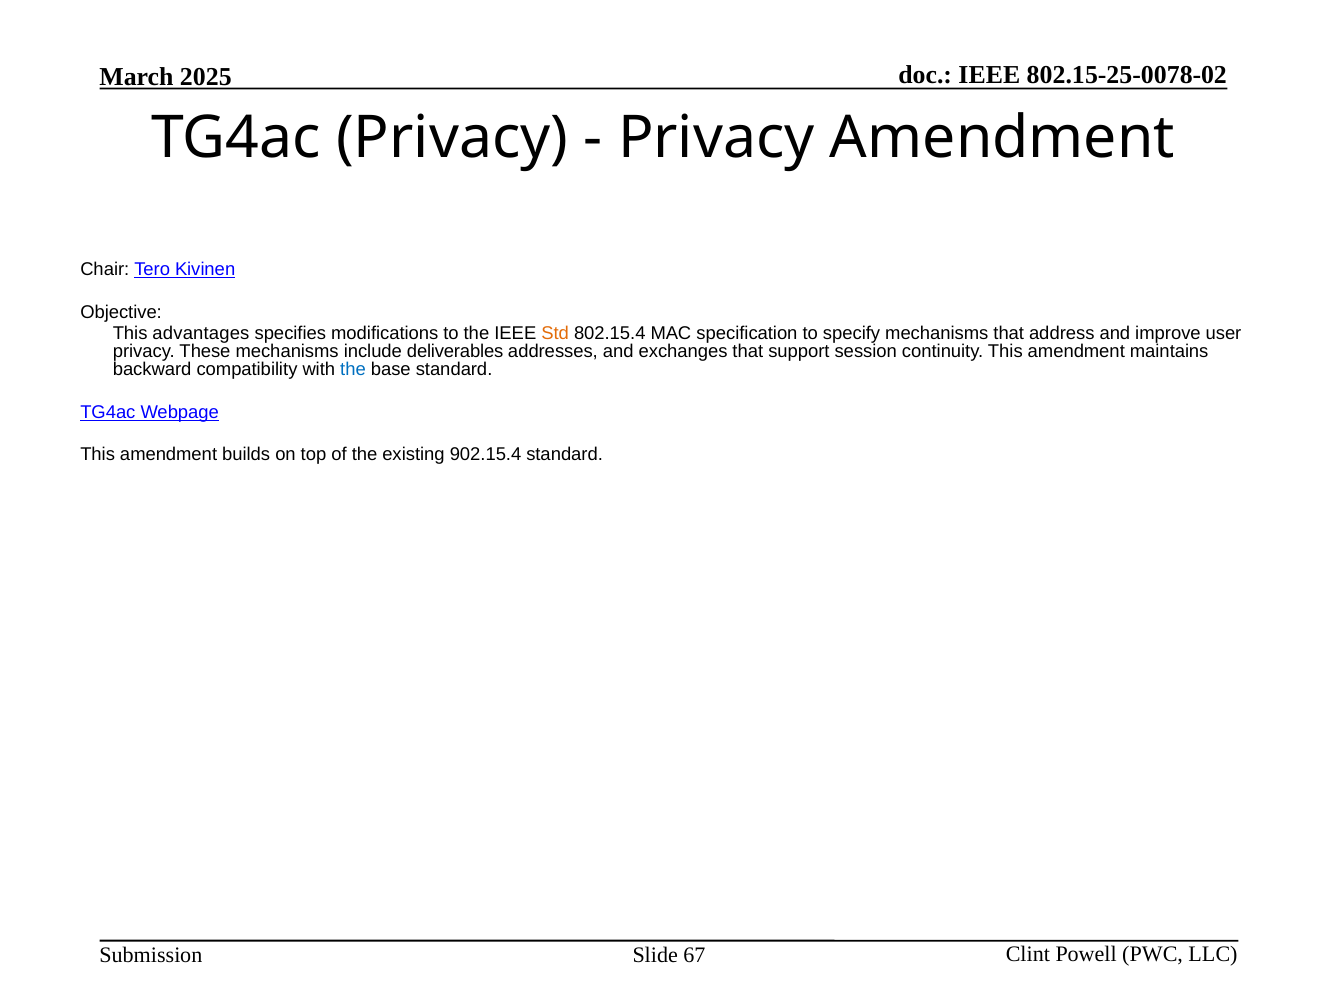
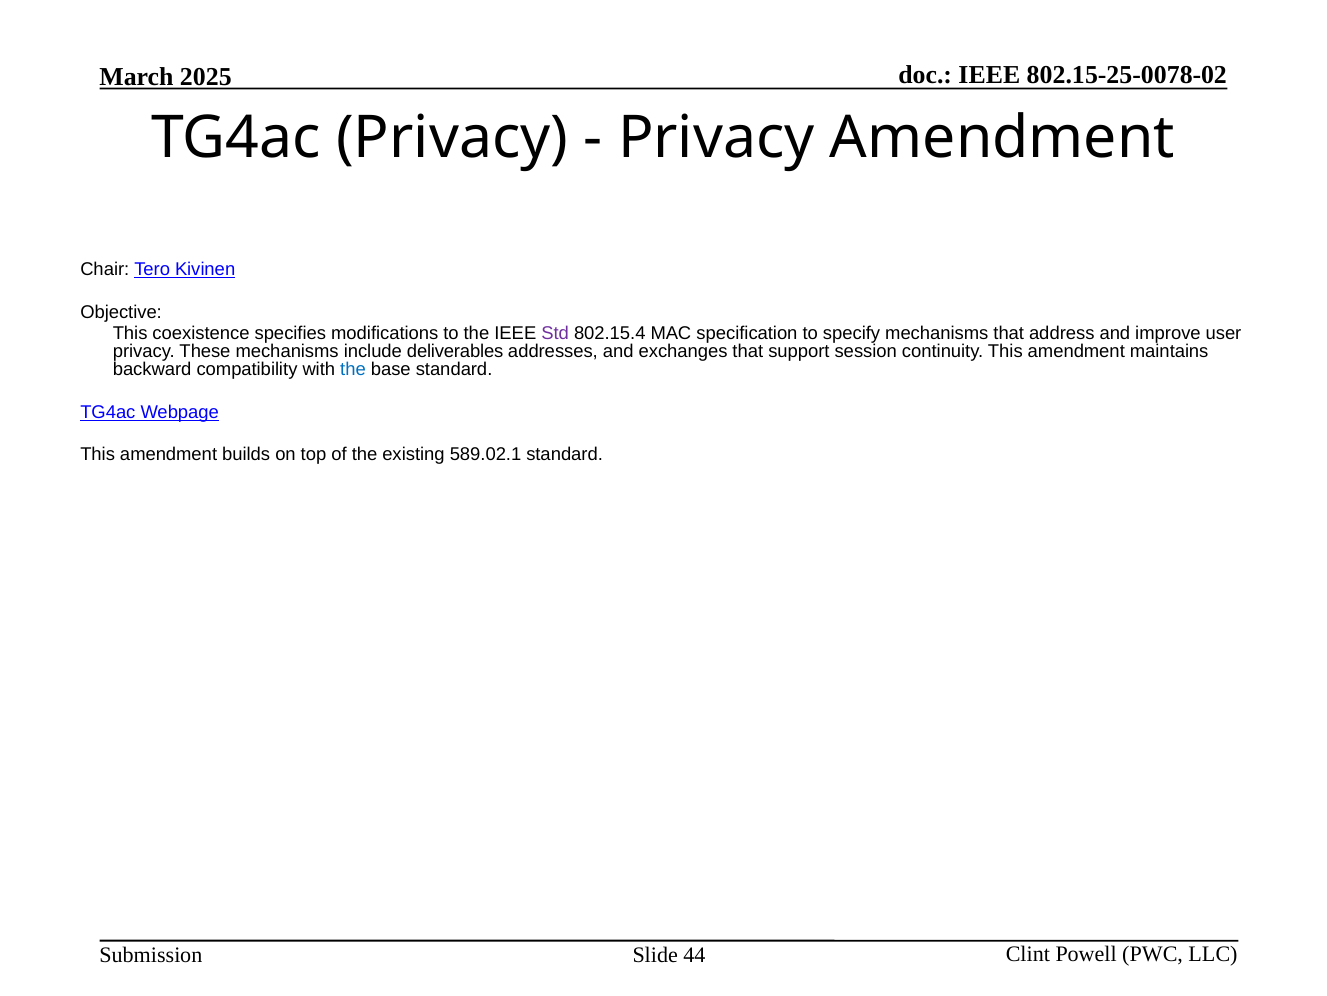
advantages: advantages -> coexistence
Std colour: orange -> purple
902.15.4: 902.15.4 -> 589.02.1
67: 67 -> 44
